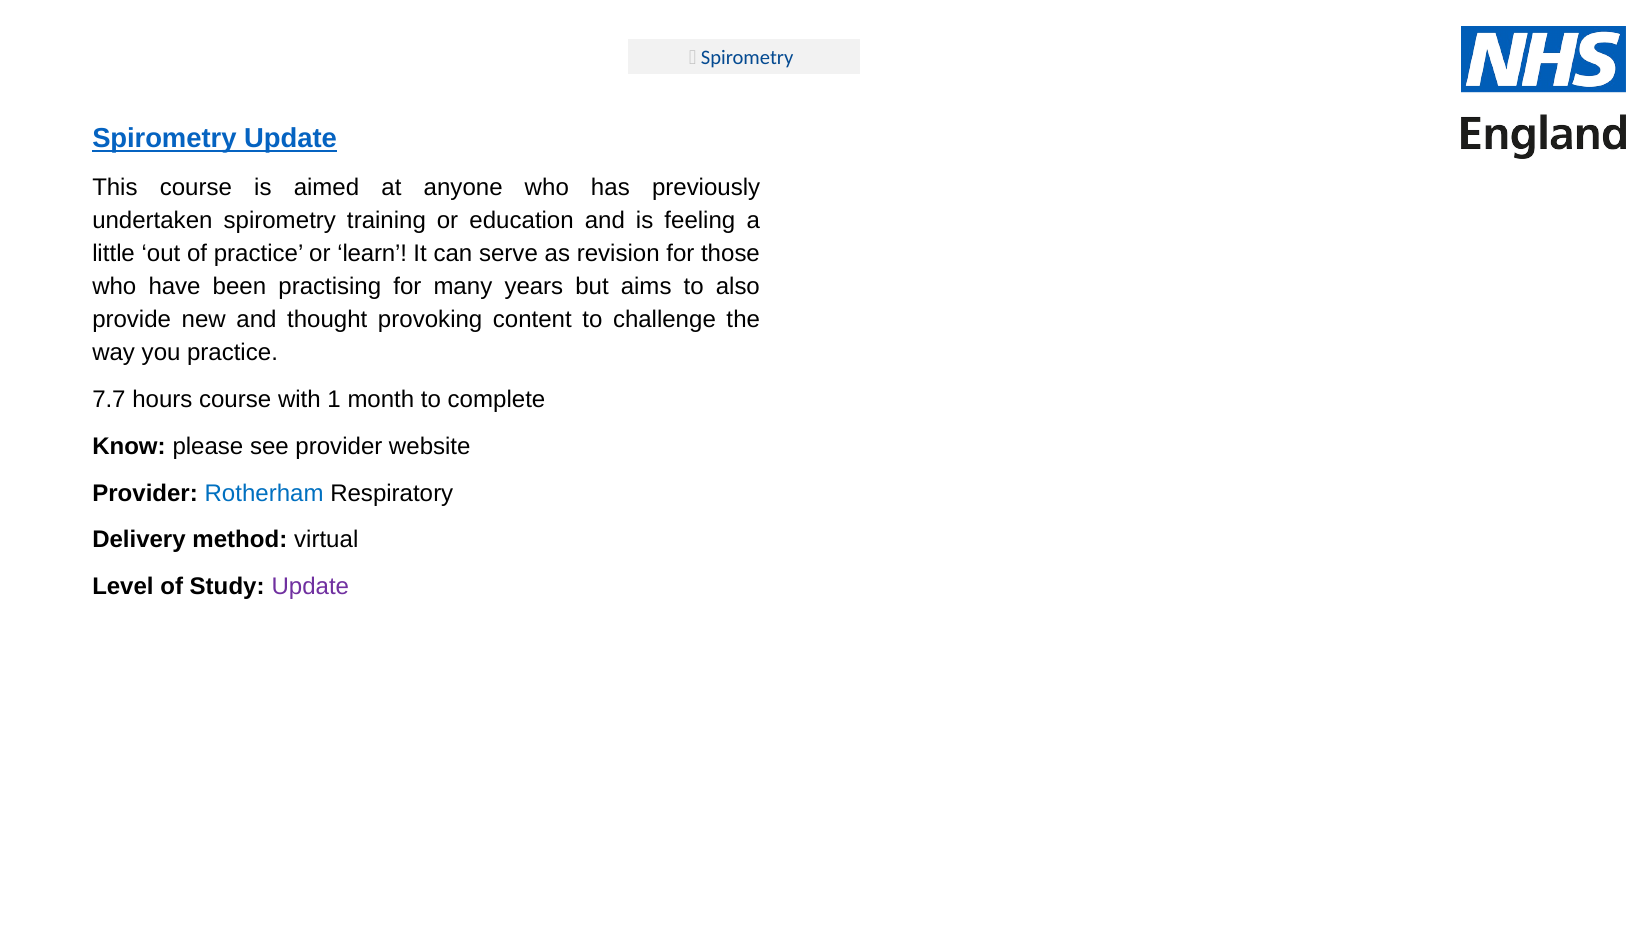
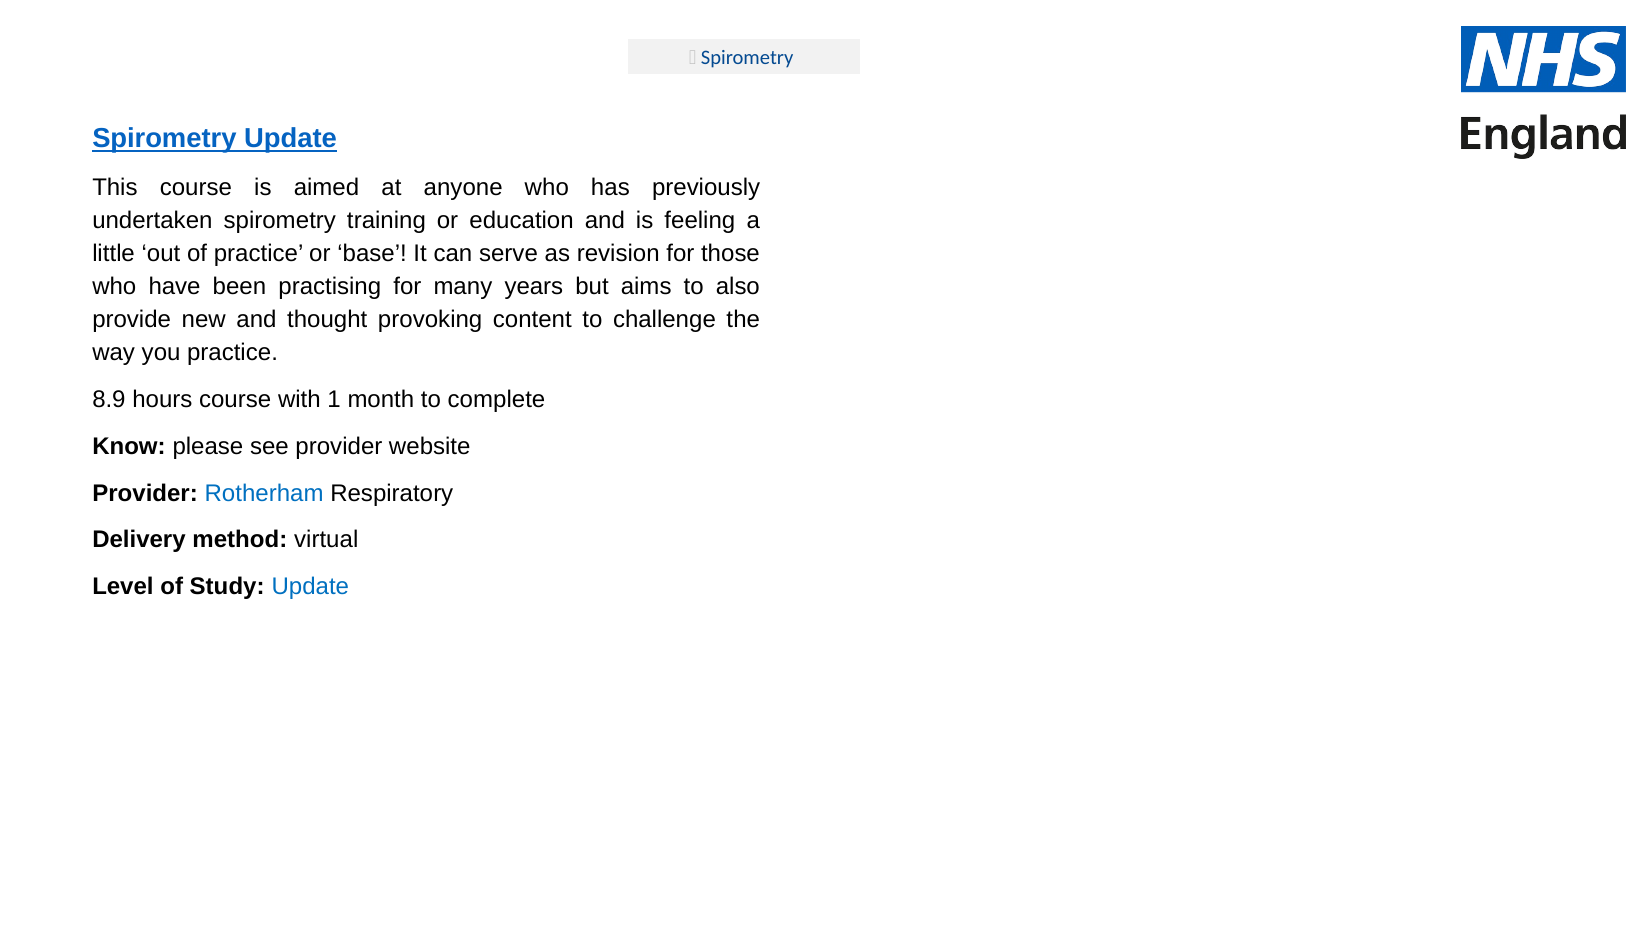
learn: learn -> base
7.7: 7.7 -> 8.9
Update at (310, 587) colour: purple -> blue
